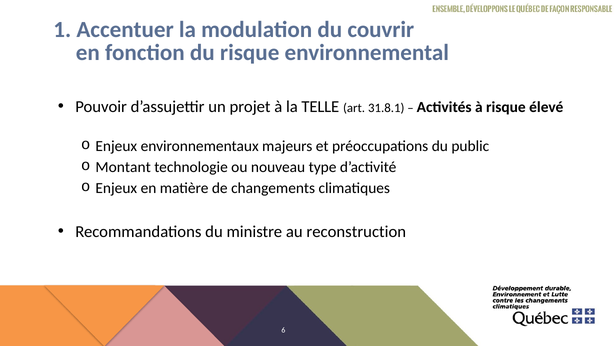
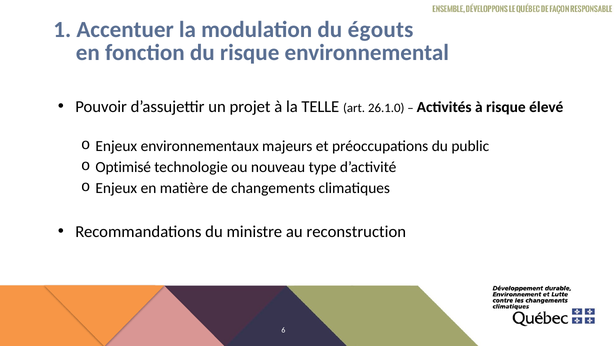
couvrir: couvrir -> égouts
31.8.1: 31.8.1 -> 26.1.0
Montant: Montant -> Optimisé
